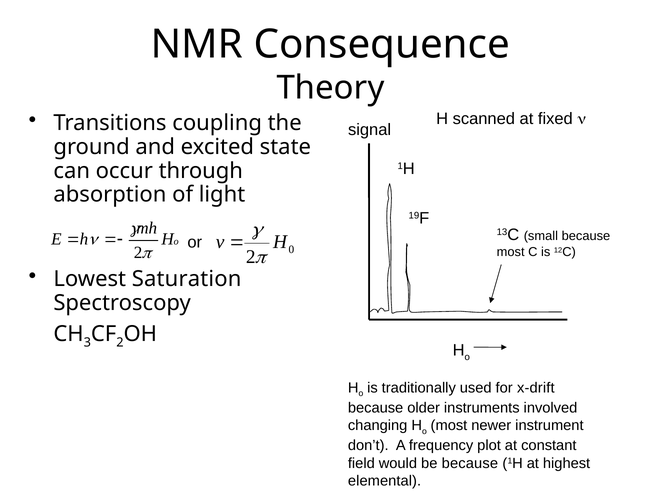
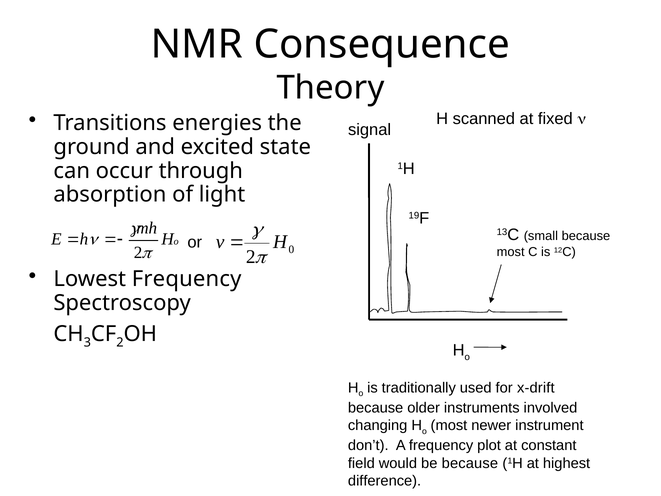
coupling: coupling -> energies
Lowest Saturation: Saturation -> Frequency
elemental: elemental -> difference
